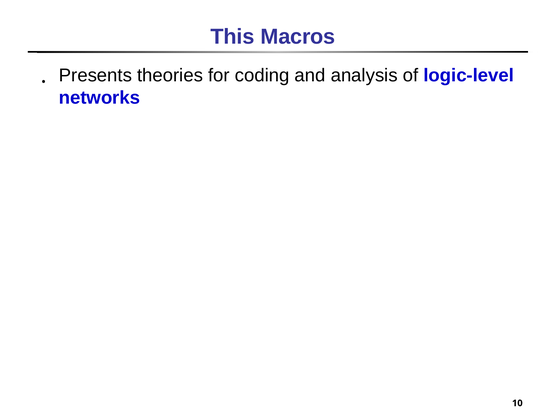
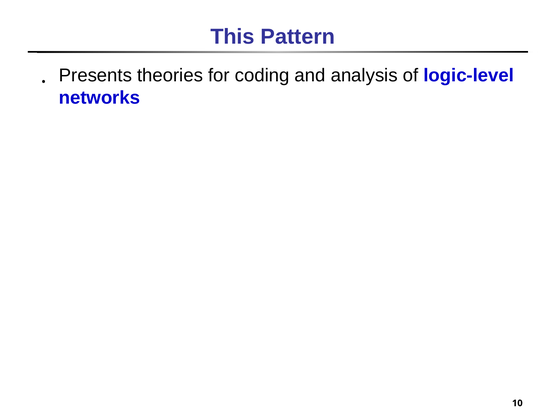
Macros: Macros -> Pattern
